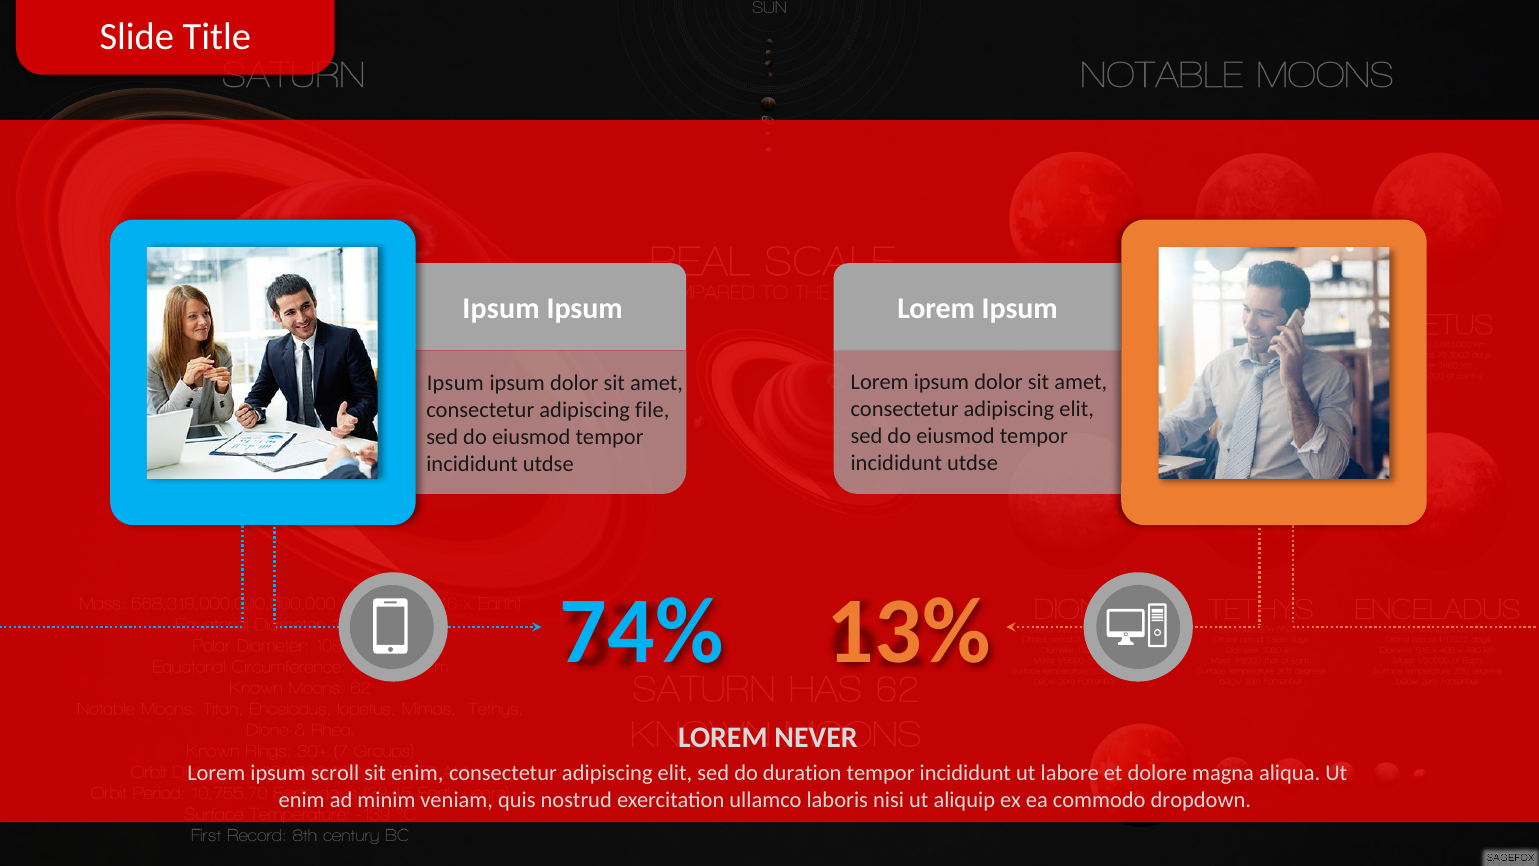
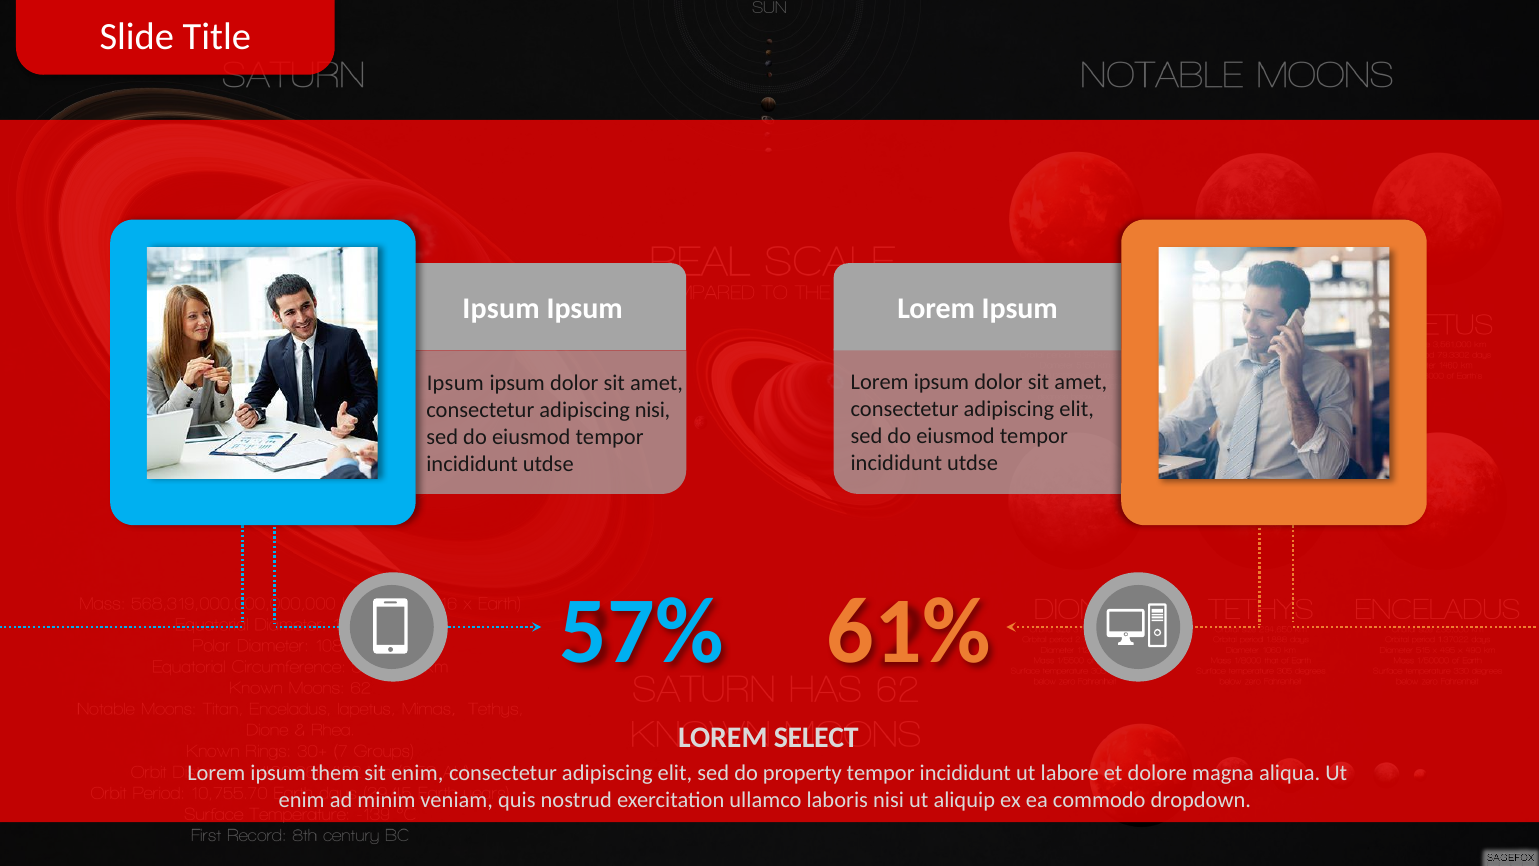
adipiscing file: file -> nisi
74%: 74% -> 57%
13%: 13% -> 61%
NEVER: NEVER -> SELECT
scroll: scroll -> them
duration: duration -> property
